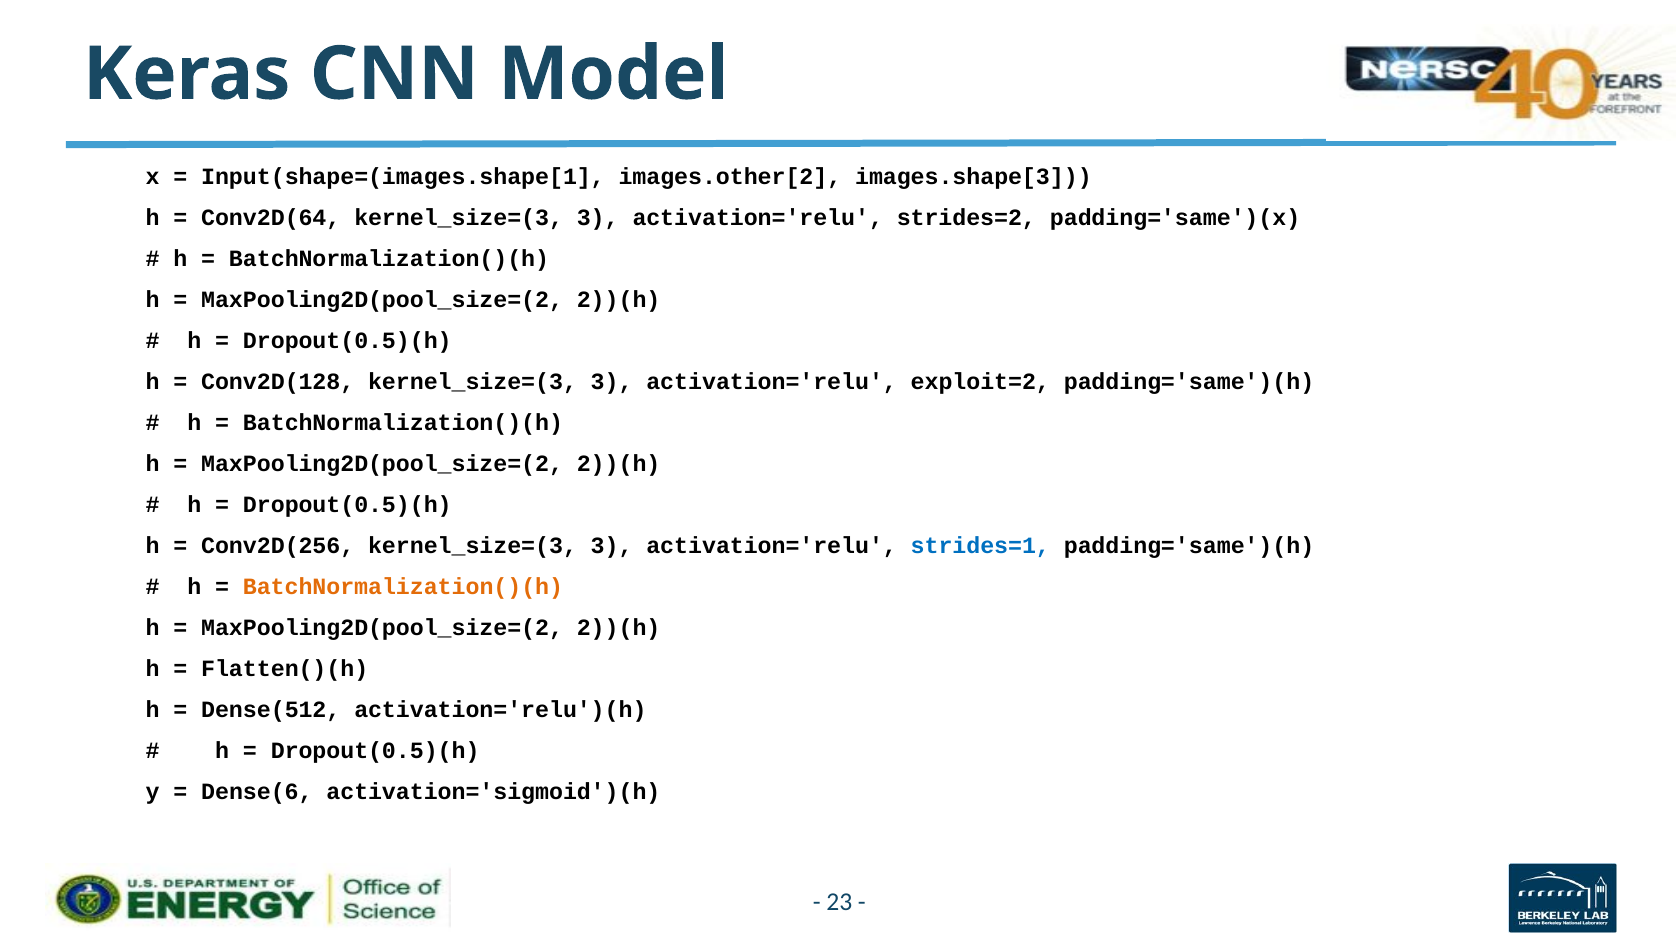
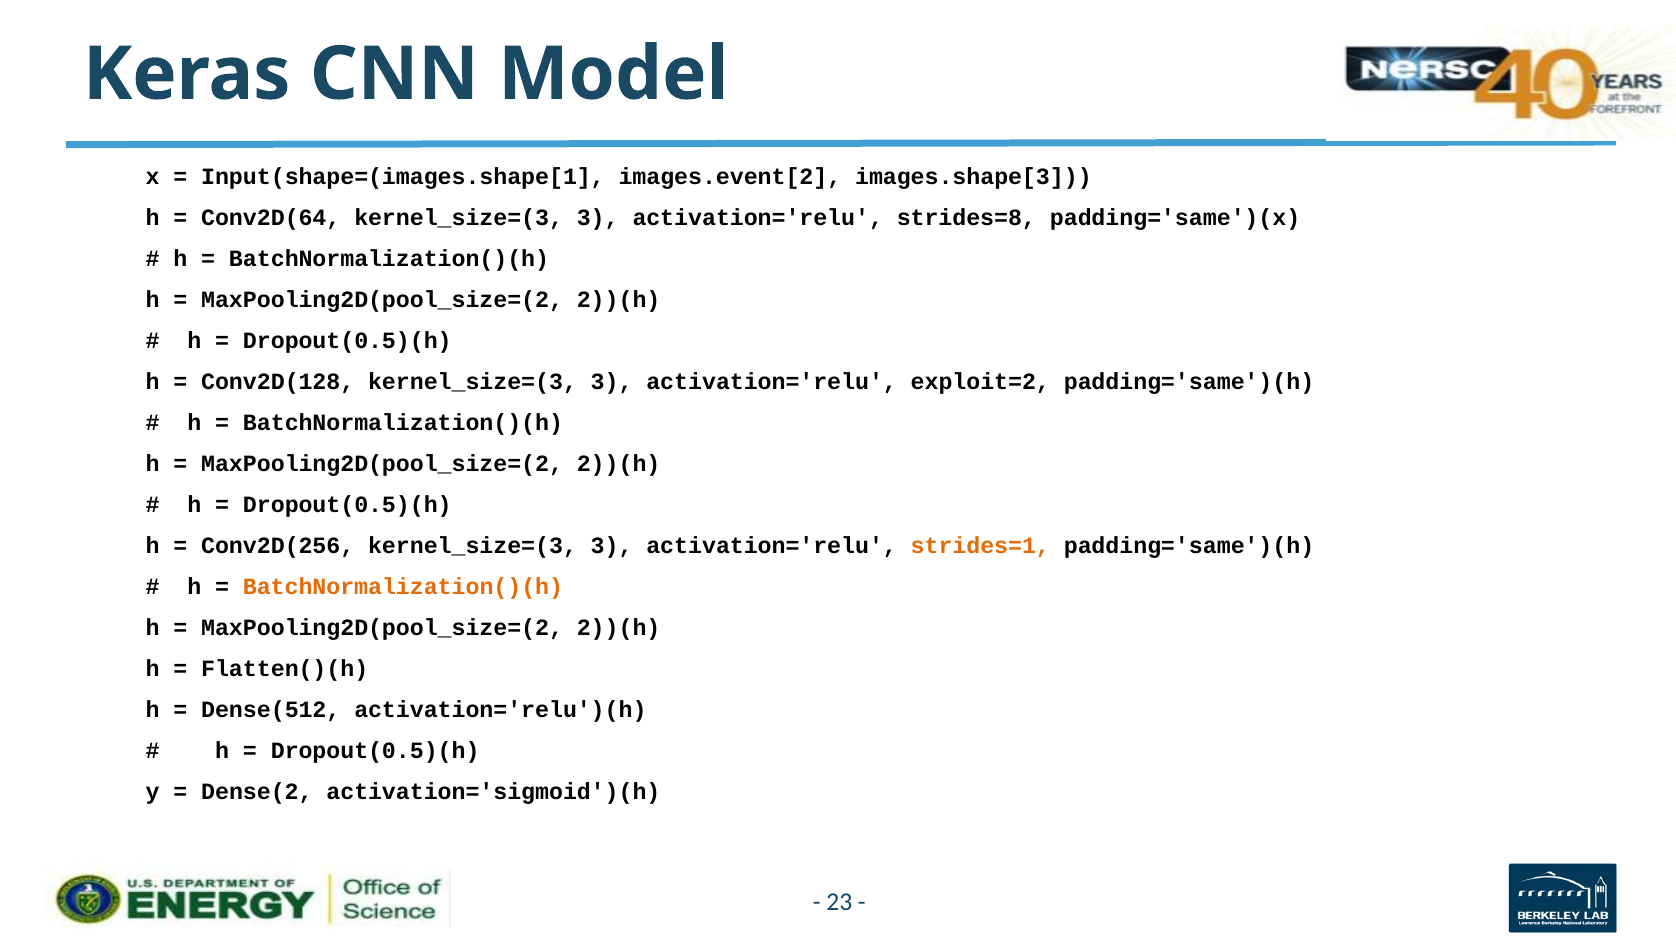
images.other[2: images.other[2 -> images.event[2
strides=2: strides=2 -> strides=8
strides=1 colour: blue -> orange
Dense(6: Dense(6 -> Dense(2
